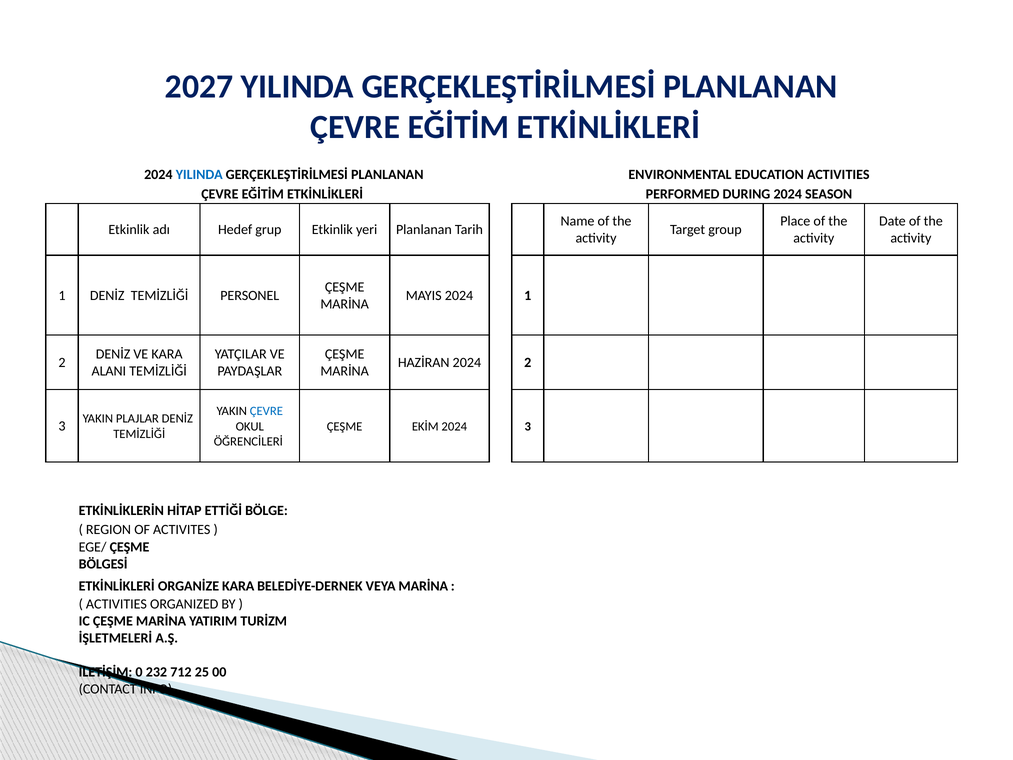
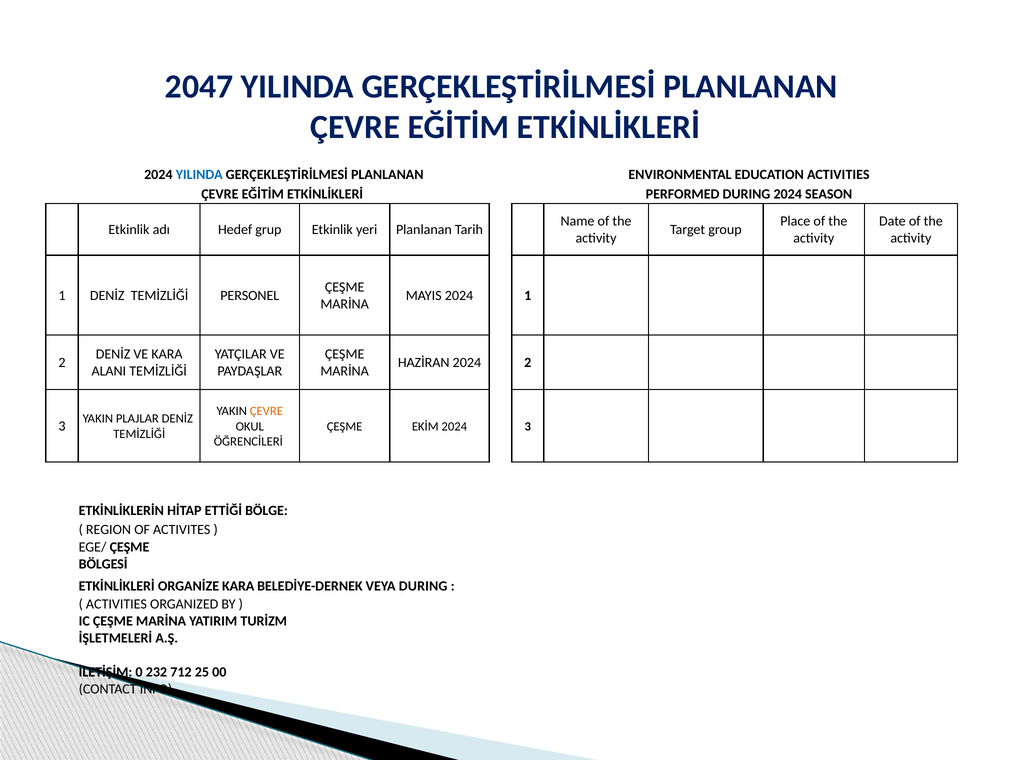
2027: 2027 -> 2047
ÇEVRE at (266, 411) colour: blue -> orange
VEYA MARİNA: MARİNA -> DURING
